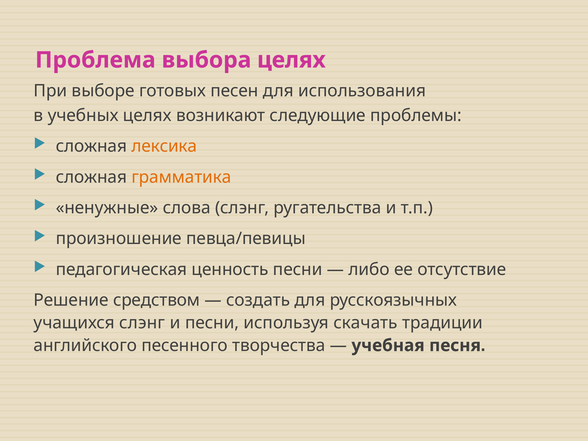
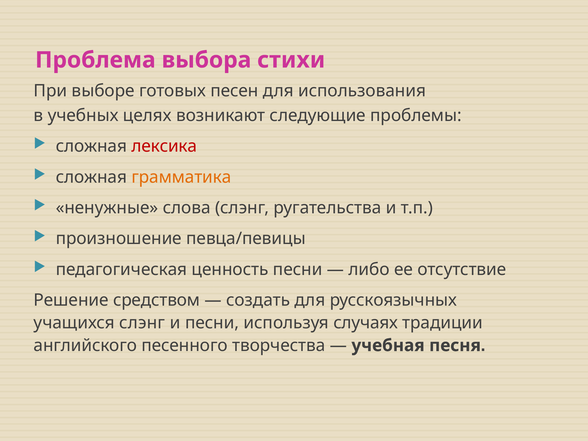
выбора целях: целях -> стихи
лексика colour: orange -> red
скачать: скачать -> случаях
